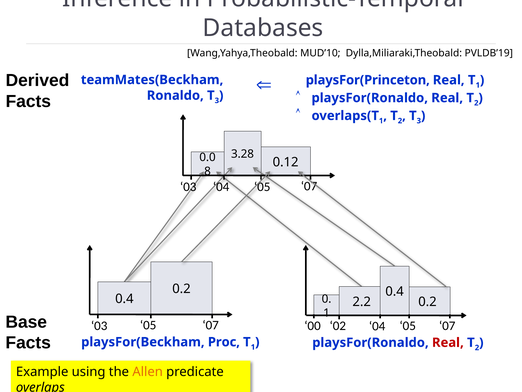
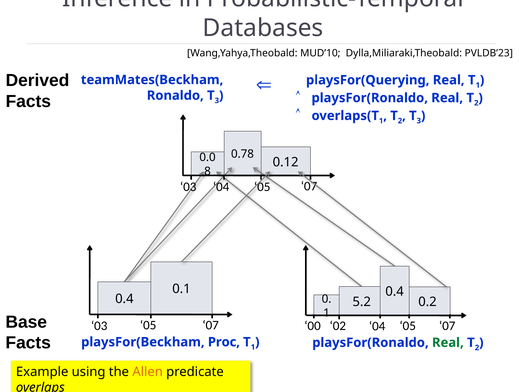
PVLDB’19: PVLDB’19 -> PVLDB’23
playsFor(Princeton: playsFor(Princeton -> playsFor(Querying
3.28: 3.28 -> 0.78
0.2 at (181, 289): 0.2 -> 0.1
2.2: 2.2 -> 5.2
Real at (448, 342) colour: red -> green
